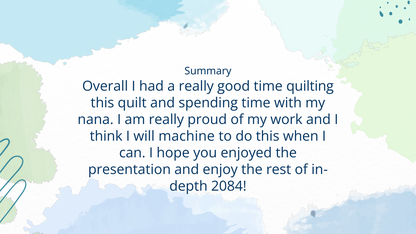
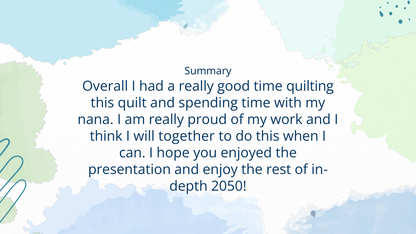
machine: machine -> together
2084: 2084 -> 2050
